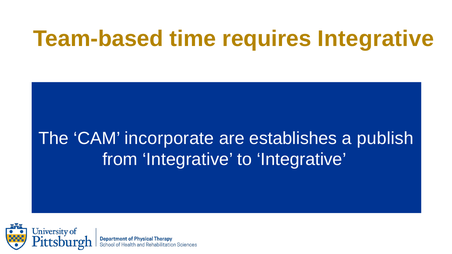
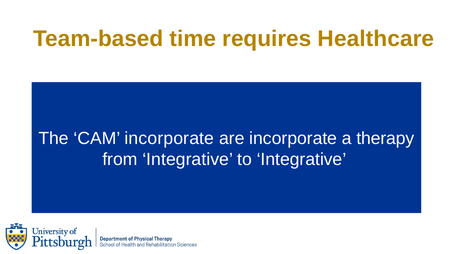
requires Integrative: Integrative -> Healthcare
are establishes: establishes -> incorporate
publish: publish -> therapy
